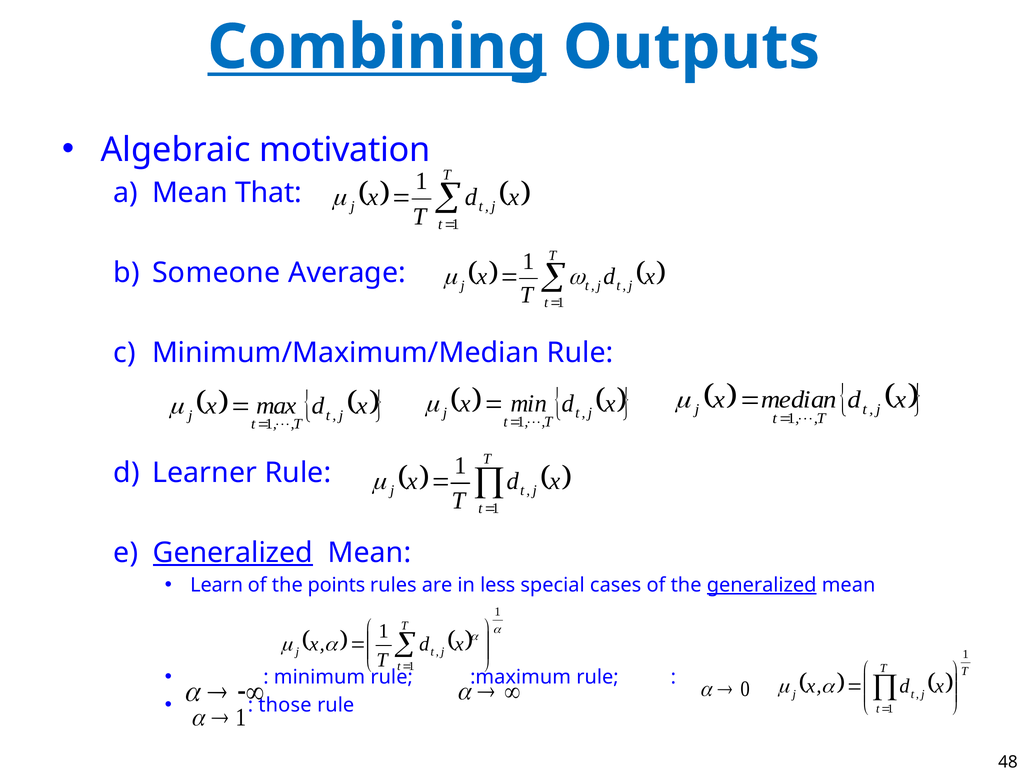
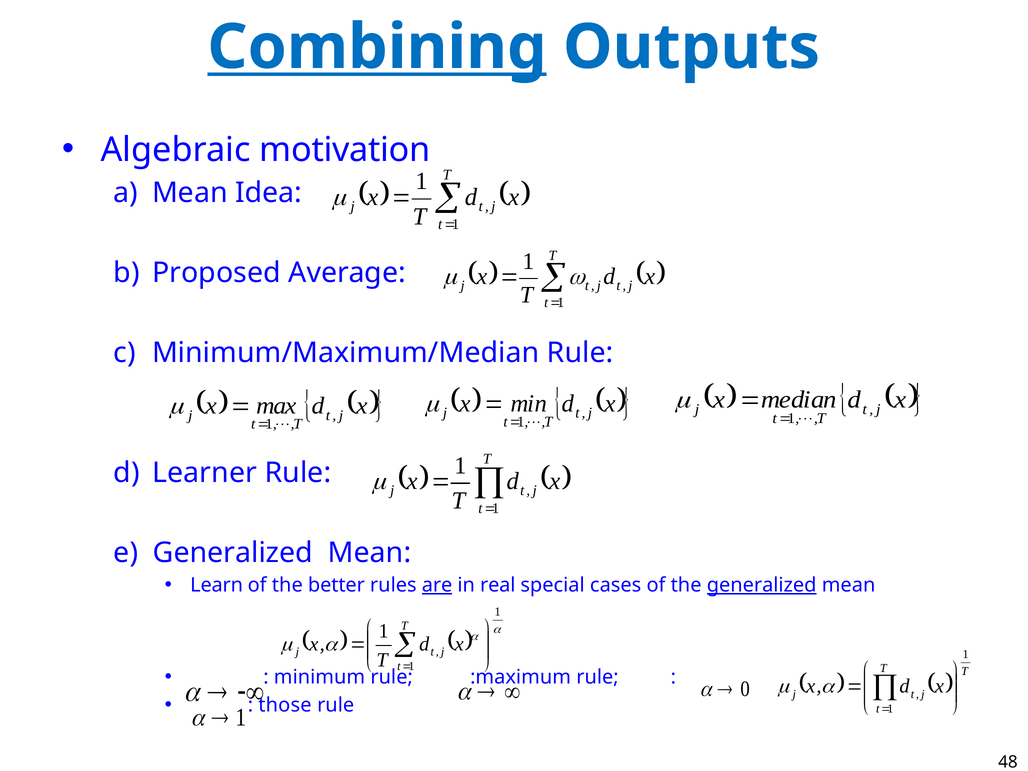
That: That -> Idea
Someone: Someone -> Proposed
Generalized at (233, 553) underline: present -> none
points: points -> better
are underline: none -> present
less: less -> real
